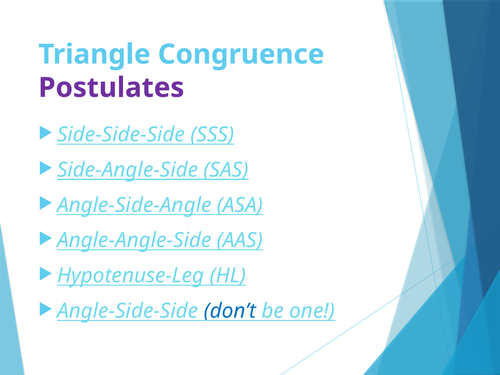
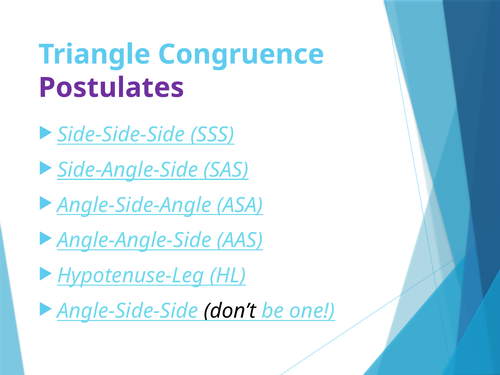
don’t colour: blue -> black
